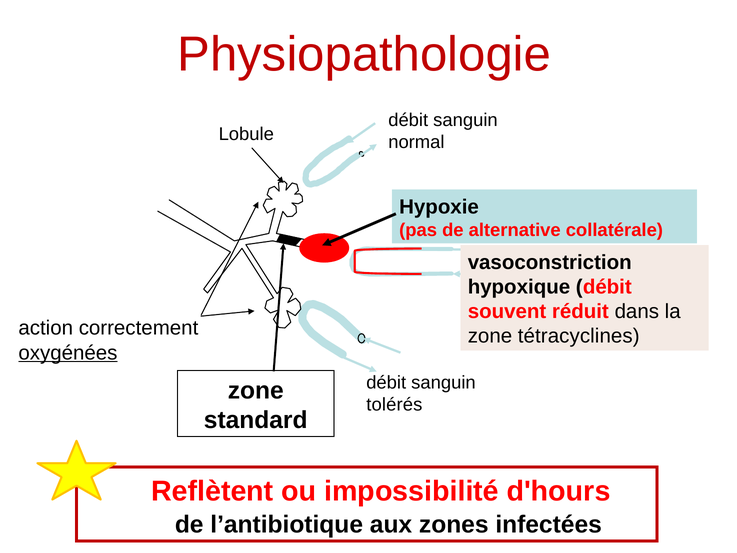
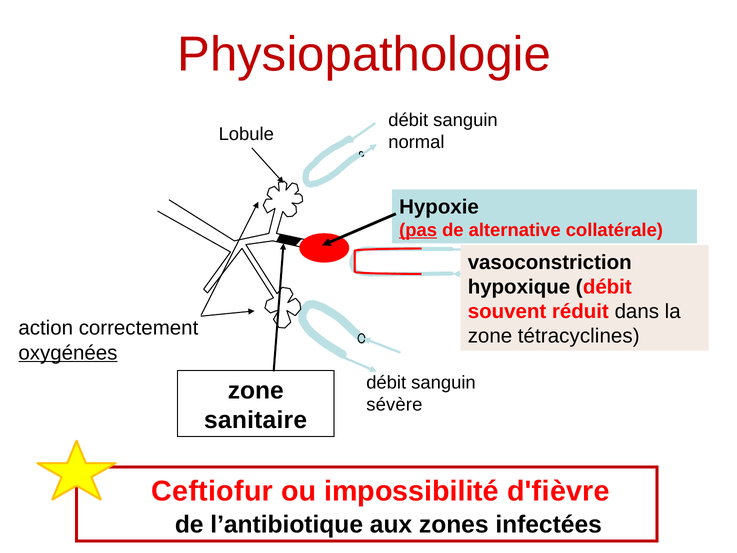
pas underline: none -> present
tolérés: tolérés -> sévère
standard: standard -> sanitaire
Reflètent: Reflètent -> Ceftiofur
d'hours: d'hours -> d'fièvre
